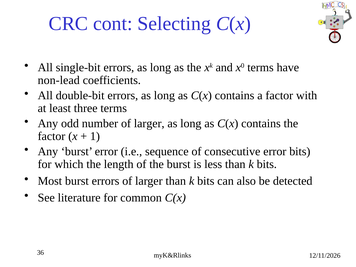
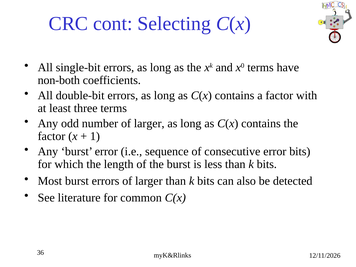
non-lead: non-lead -> non-both
